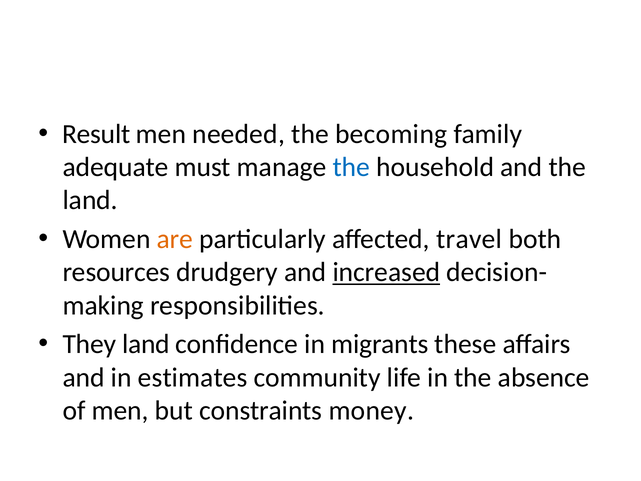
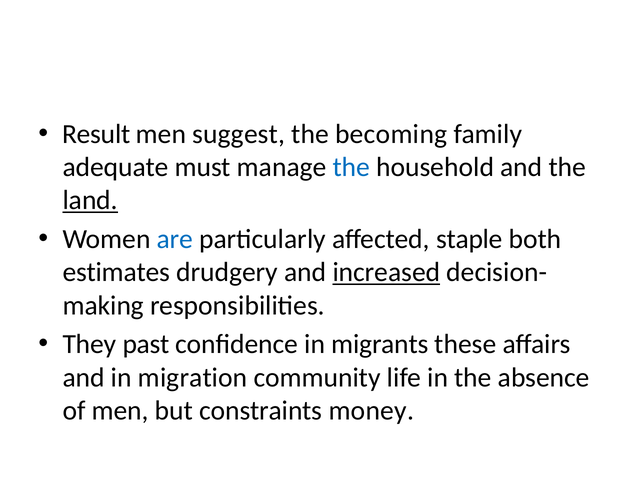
needed: needed -> suggest
land at (90, 200) underline: none -> present
are colour: orange -> blue
travel: travel -> staple
resources: resources -> estimates
They land: land -> past
estimates: estimates -> migration
